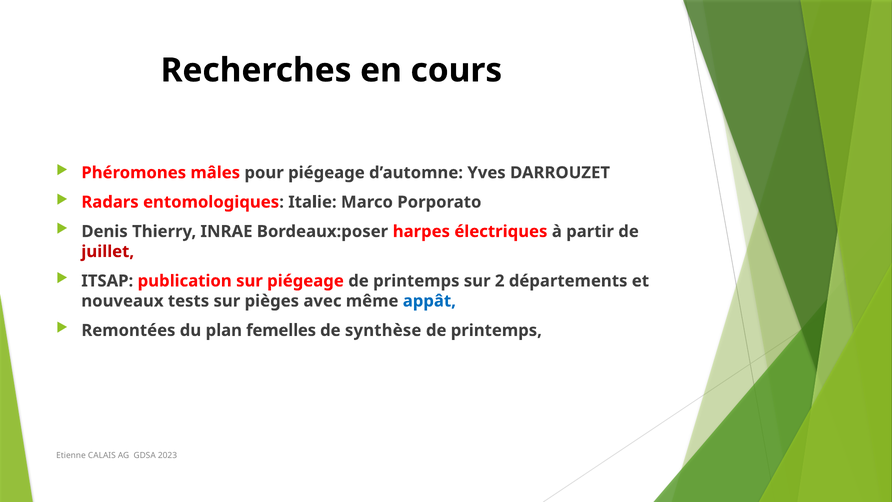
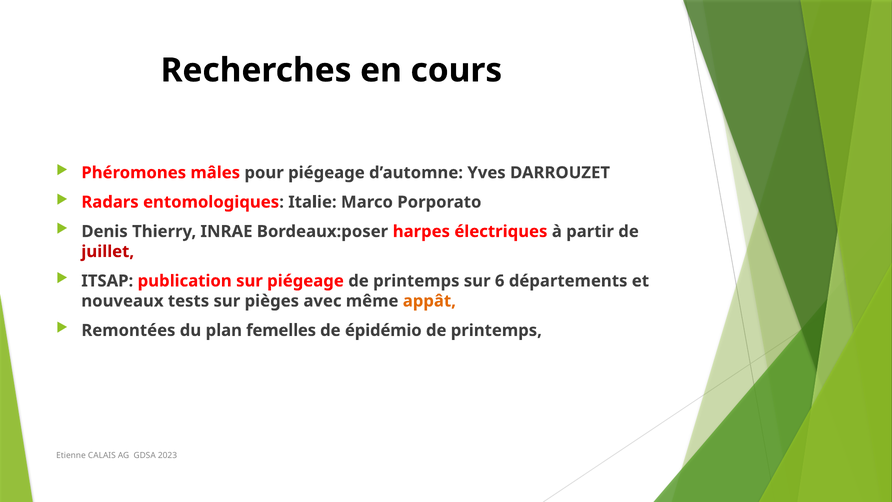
2: 2 -> 6
appât colour: blue -> orange
synthèse: synthèse -> épidémio
